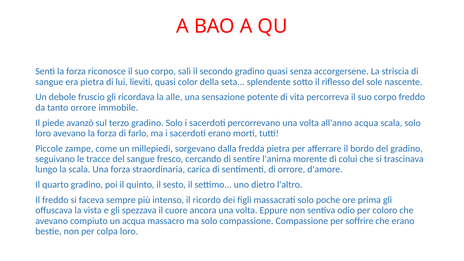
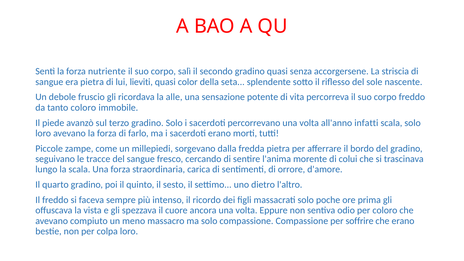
riconosce: riconosce -> nutriente
tanto orrore: orrore -> coloro
all'anno acqua: acqua -> infatti
un acqua: acqua -> meno
